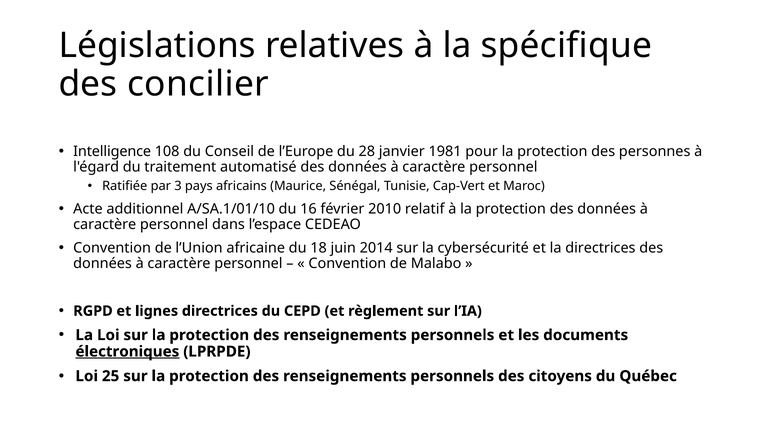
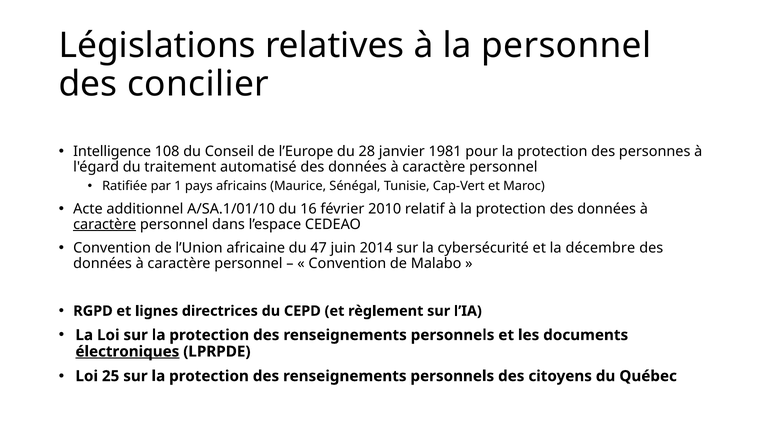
la spécifique: spécifique -> personnel
3: 3 -> 1
caractère at (105, 224) underline: none -> present
18: 18 -> 47
la directrices: directrices -> décembre
